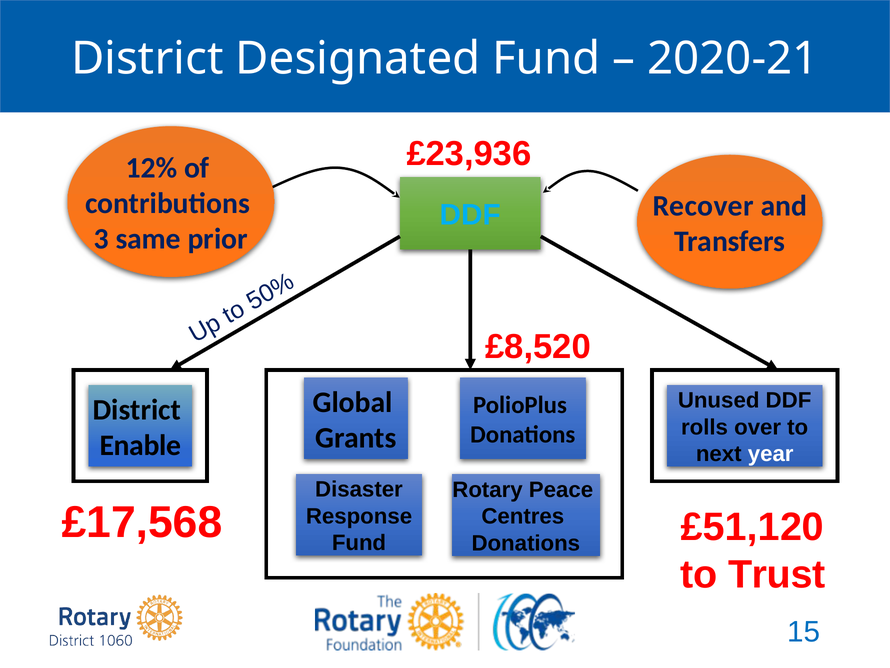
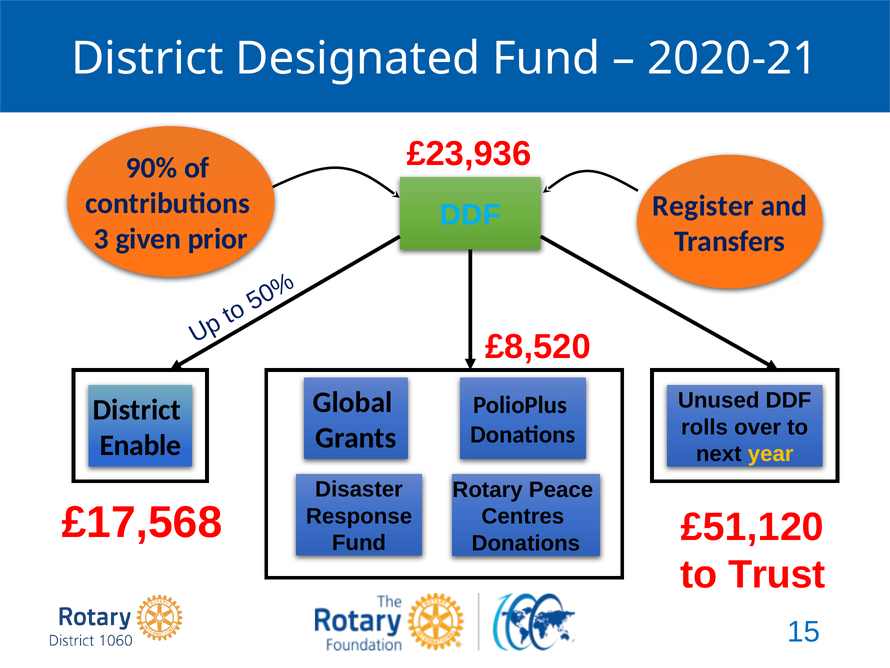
12%: 12% -> 90%
Recover: Recover -> Register
same: same -> given
year colour: white -> yellow
